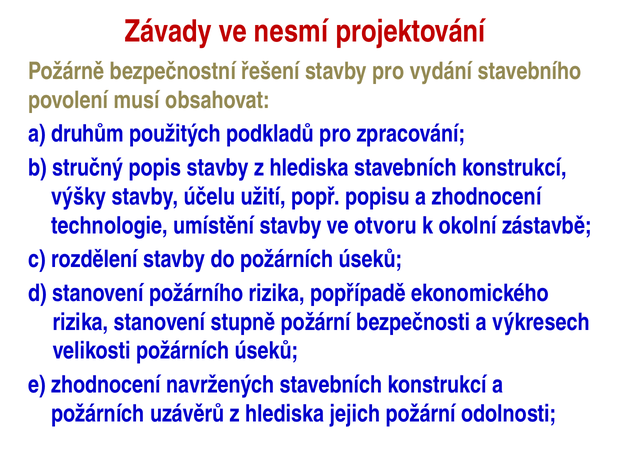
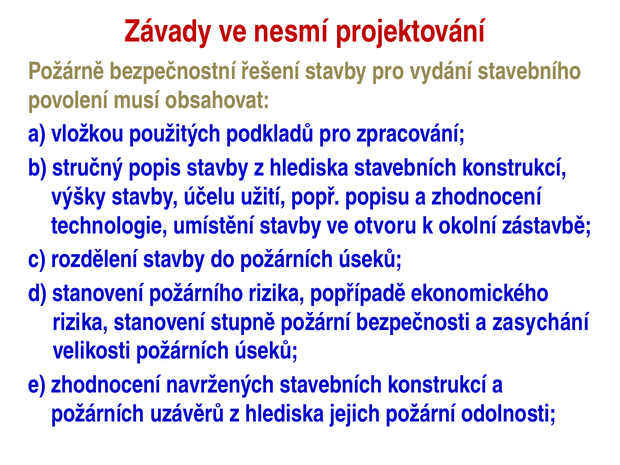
druhům: druhům -> vložkou
výkresech: výkresech -> zasychání
